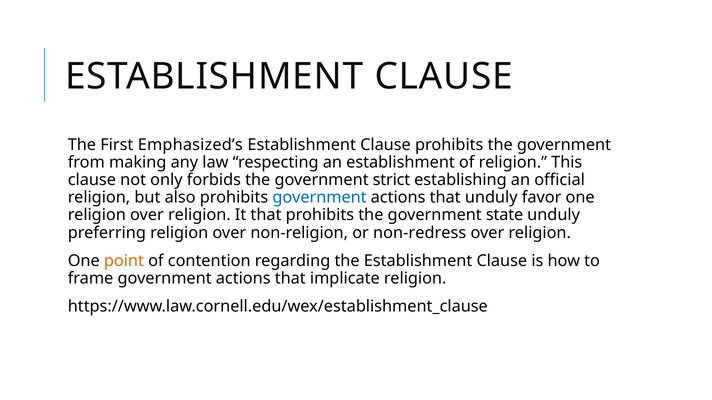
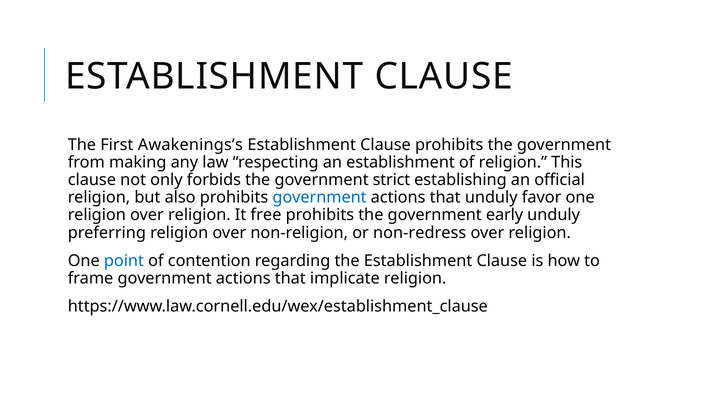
Emphasized’s: Emphasized’s -> Awakenings’s
It that: that -> free
state: state -> early
point colour: orange -> blue
